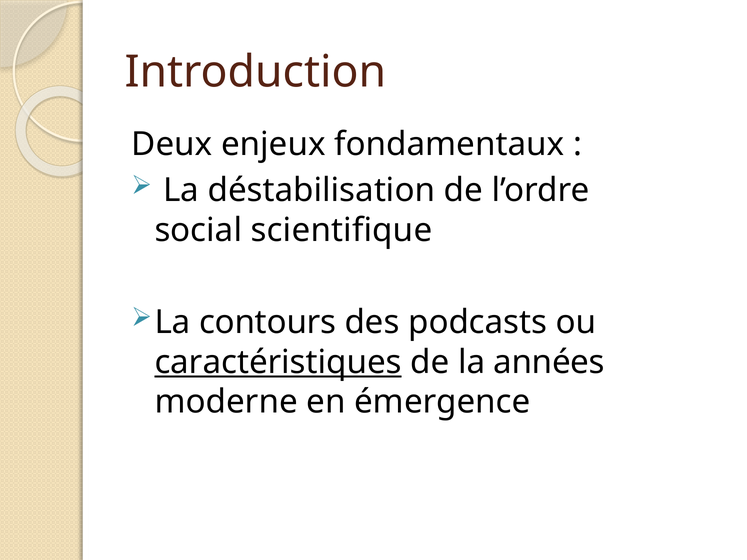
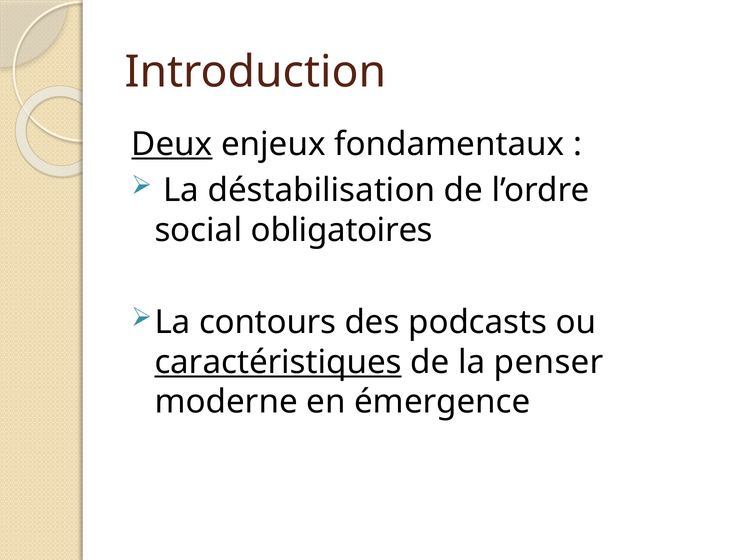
Deux underline: none -> present
scientifique: scientifique -> obligatoires
années: années -> penser
